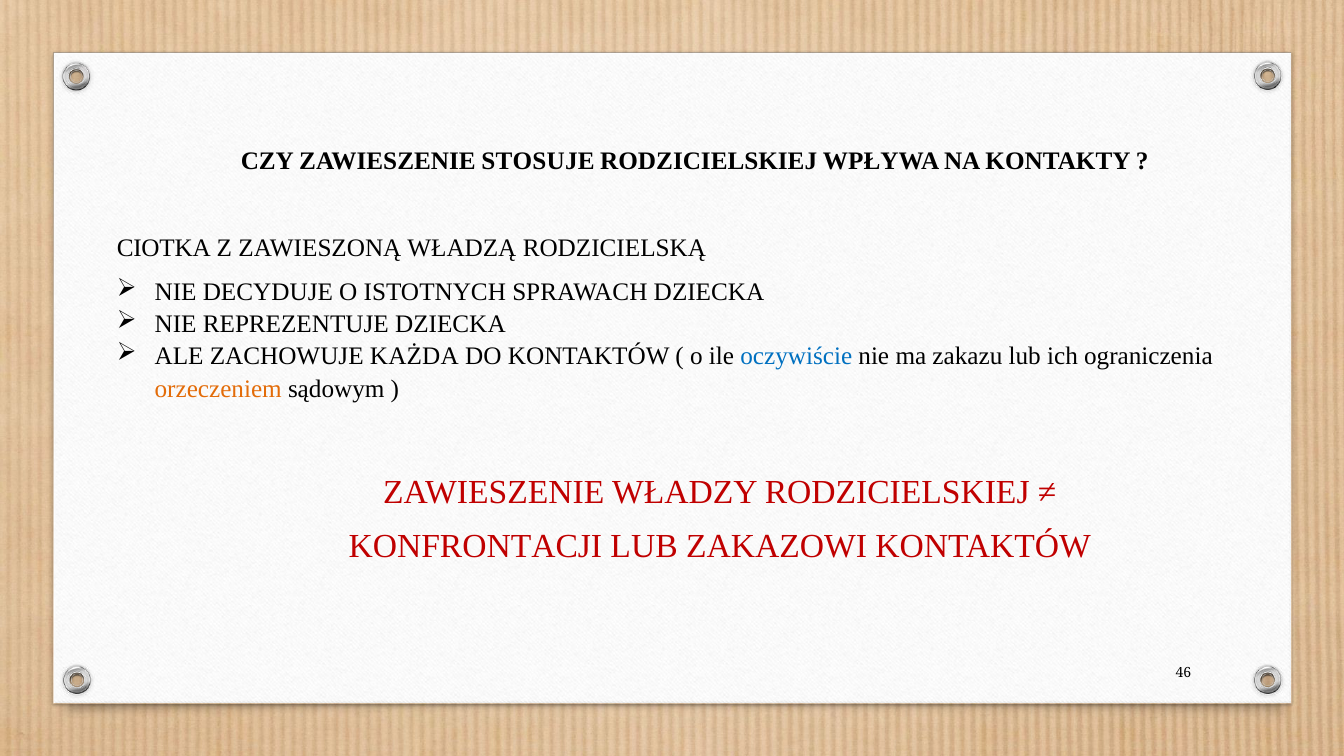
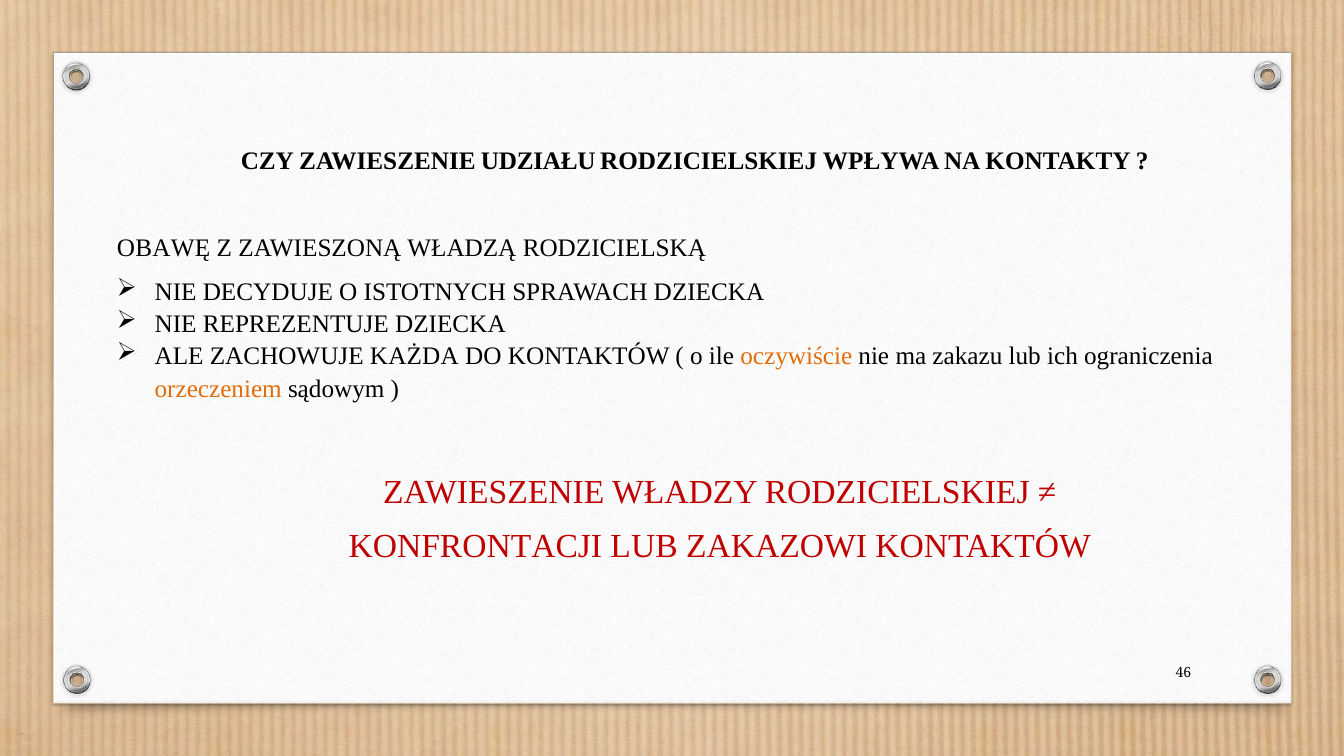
STOSUJE: STOSUJE -> UDZIAŁU
CIOTKA: CIOTKA -> OBAWĘ
oczywiście colour: blue -> orange
